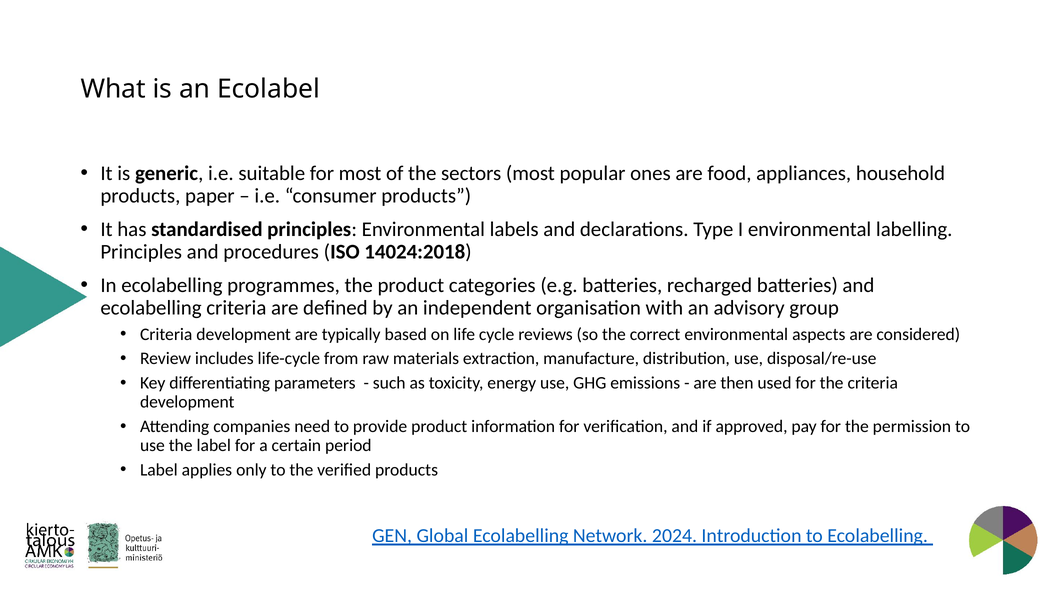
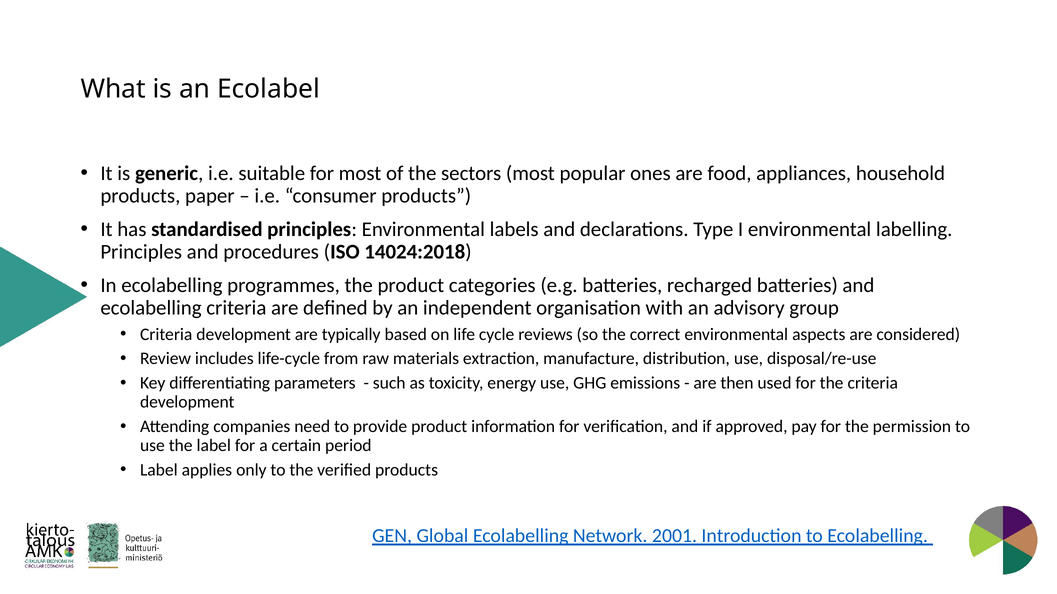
2024: 2024 -> 2001
